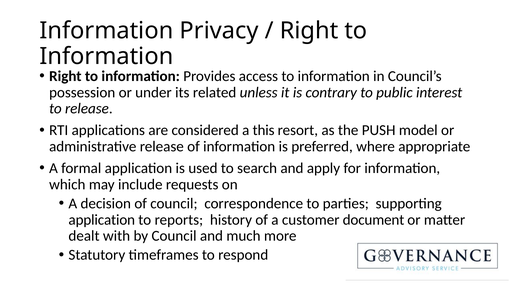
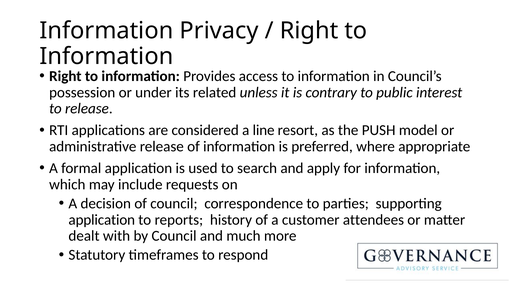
this: this -> line
document: document -> attendees
